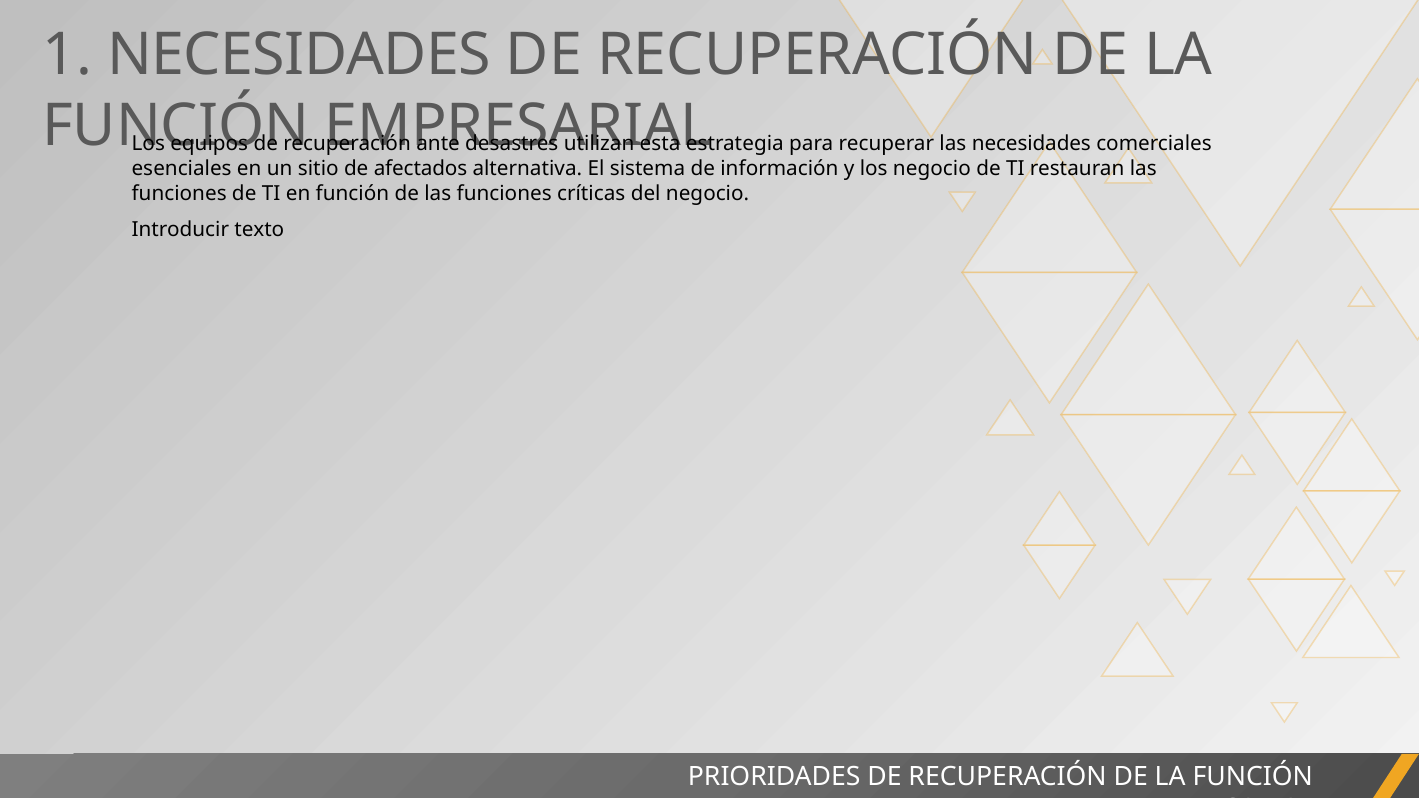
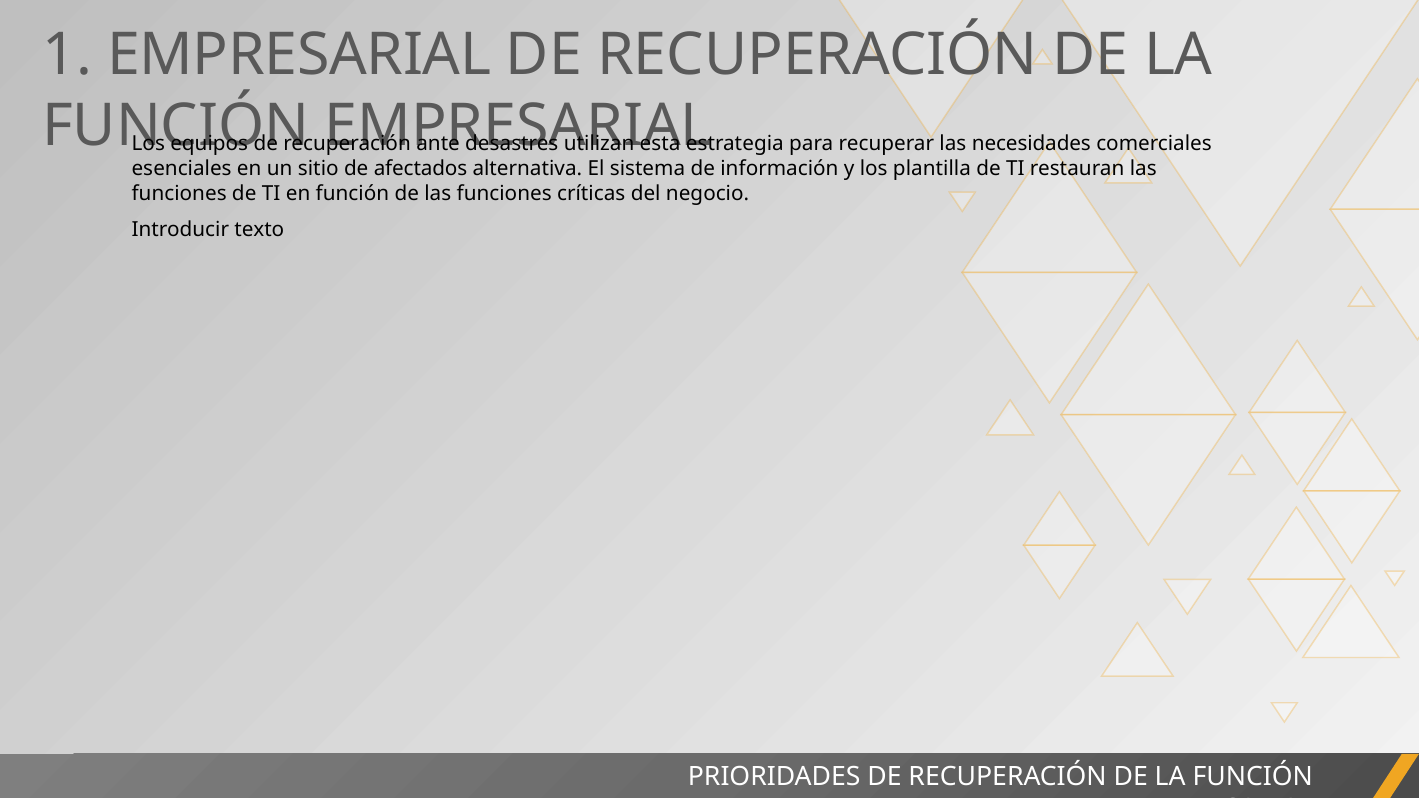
1 NECESIDADES: NECESIDADES -> EMPRESARIAL
los negocio: negocio -> plantilla
